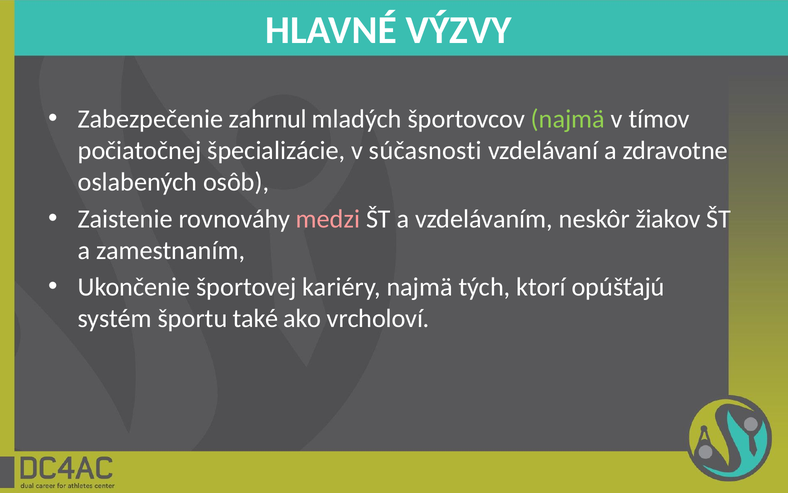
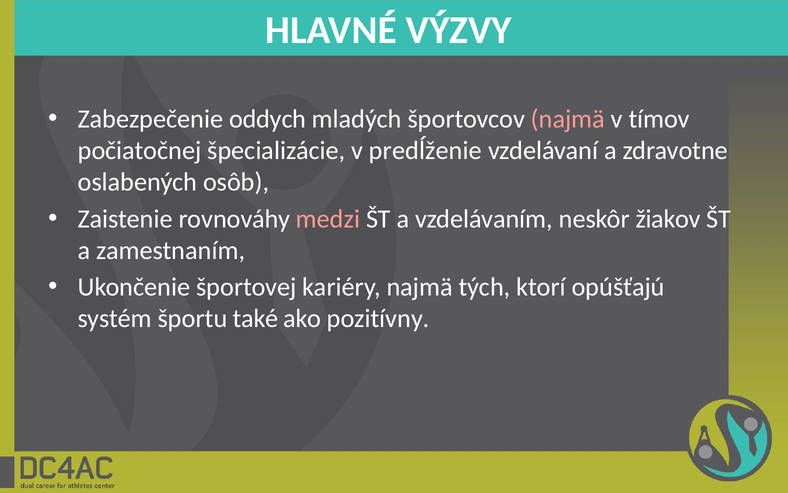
zahrnul: zahrnul -> oddych
najmä at (568, 119) colour: light green -> pink
súčasnosti: súčasnosti -> predĺženie
vrcholoví: vrcholoví -> pozitívny
